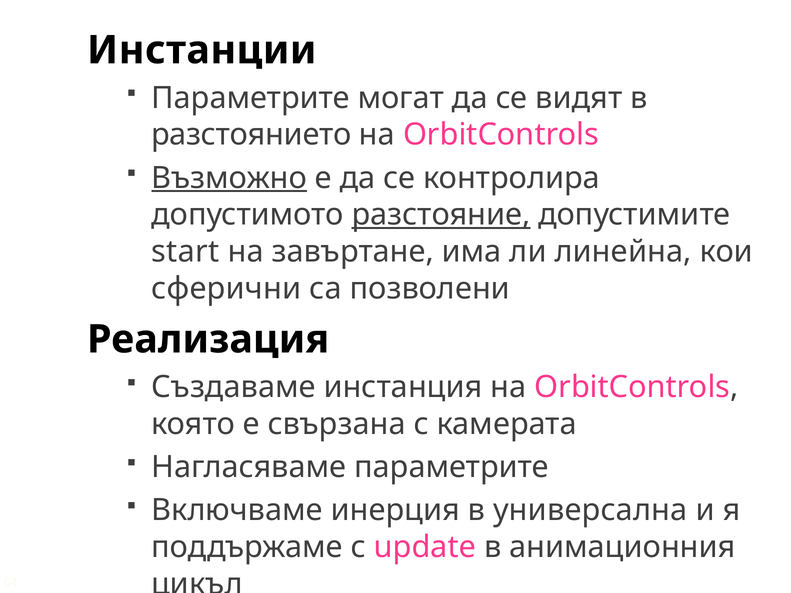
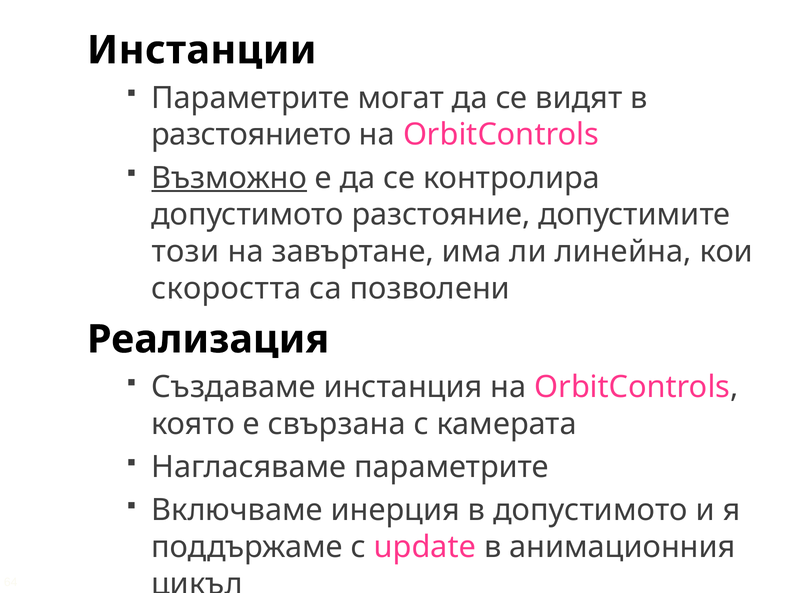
разстояние underline: present -> none
start: start -> този
сферични: сферични -> скоростта
в универсална: универсална -> допустимото
